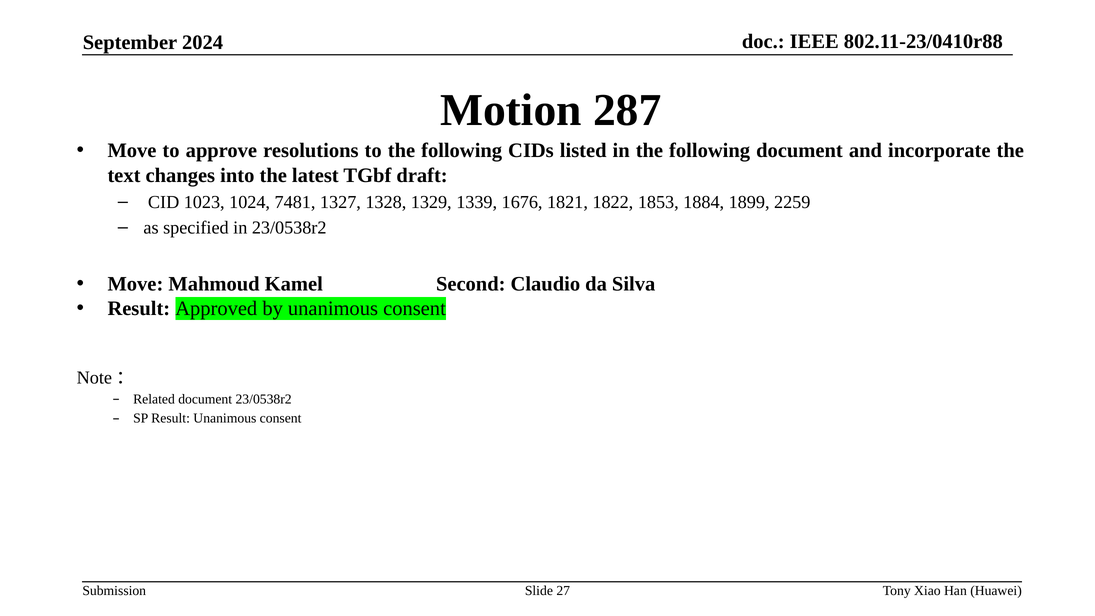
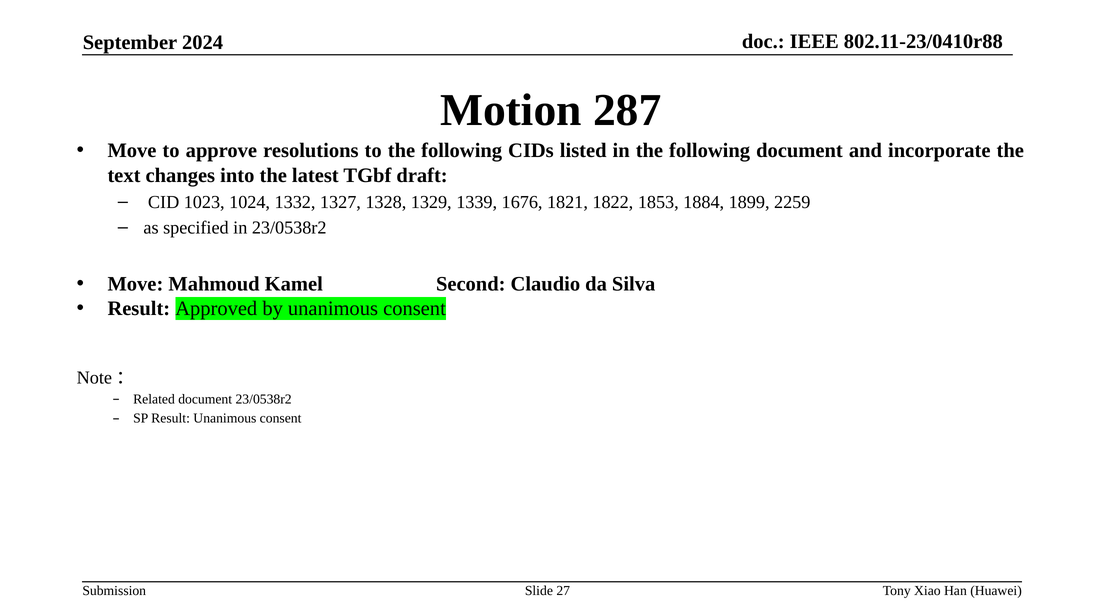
7481: 7481 -> 1332
